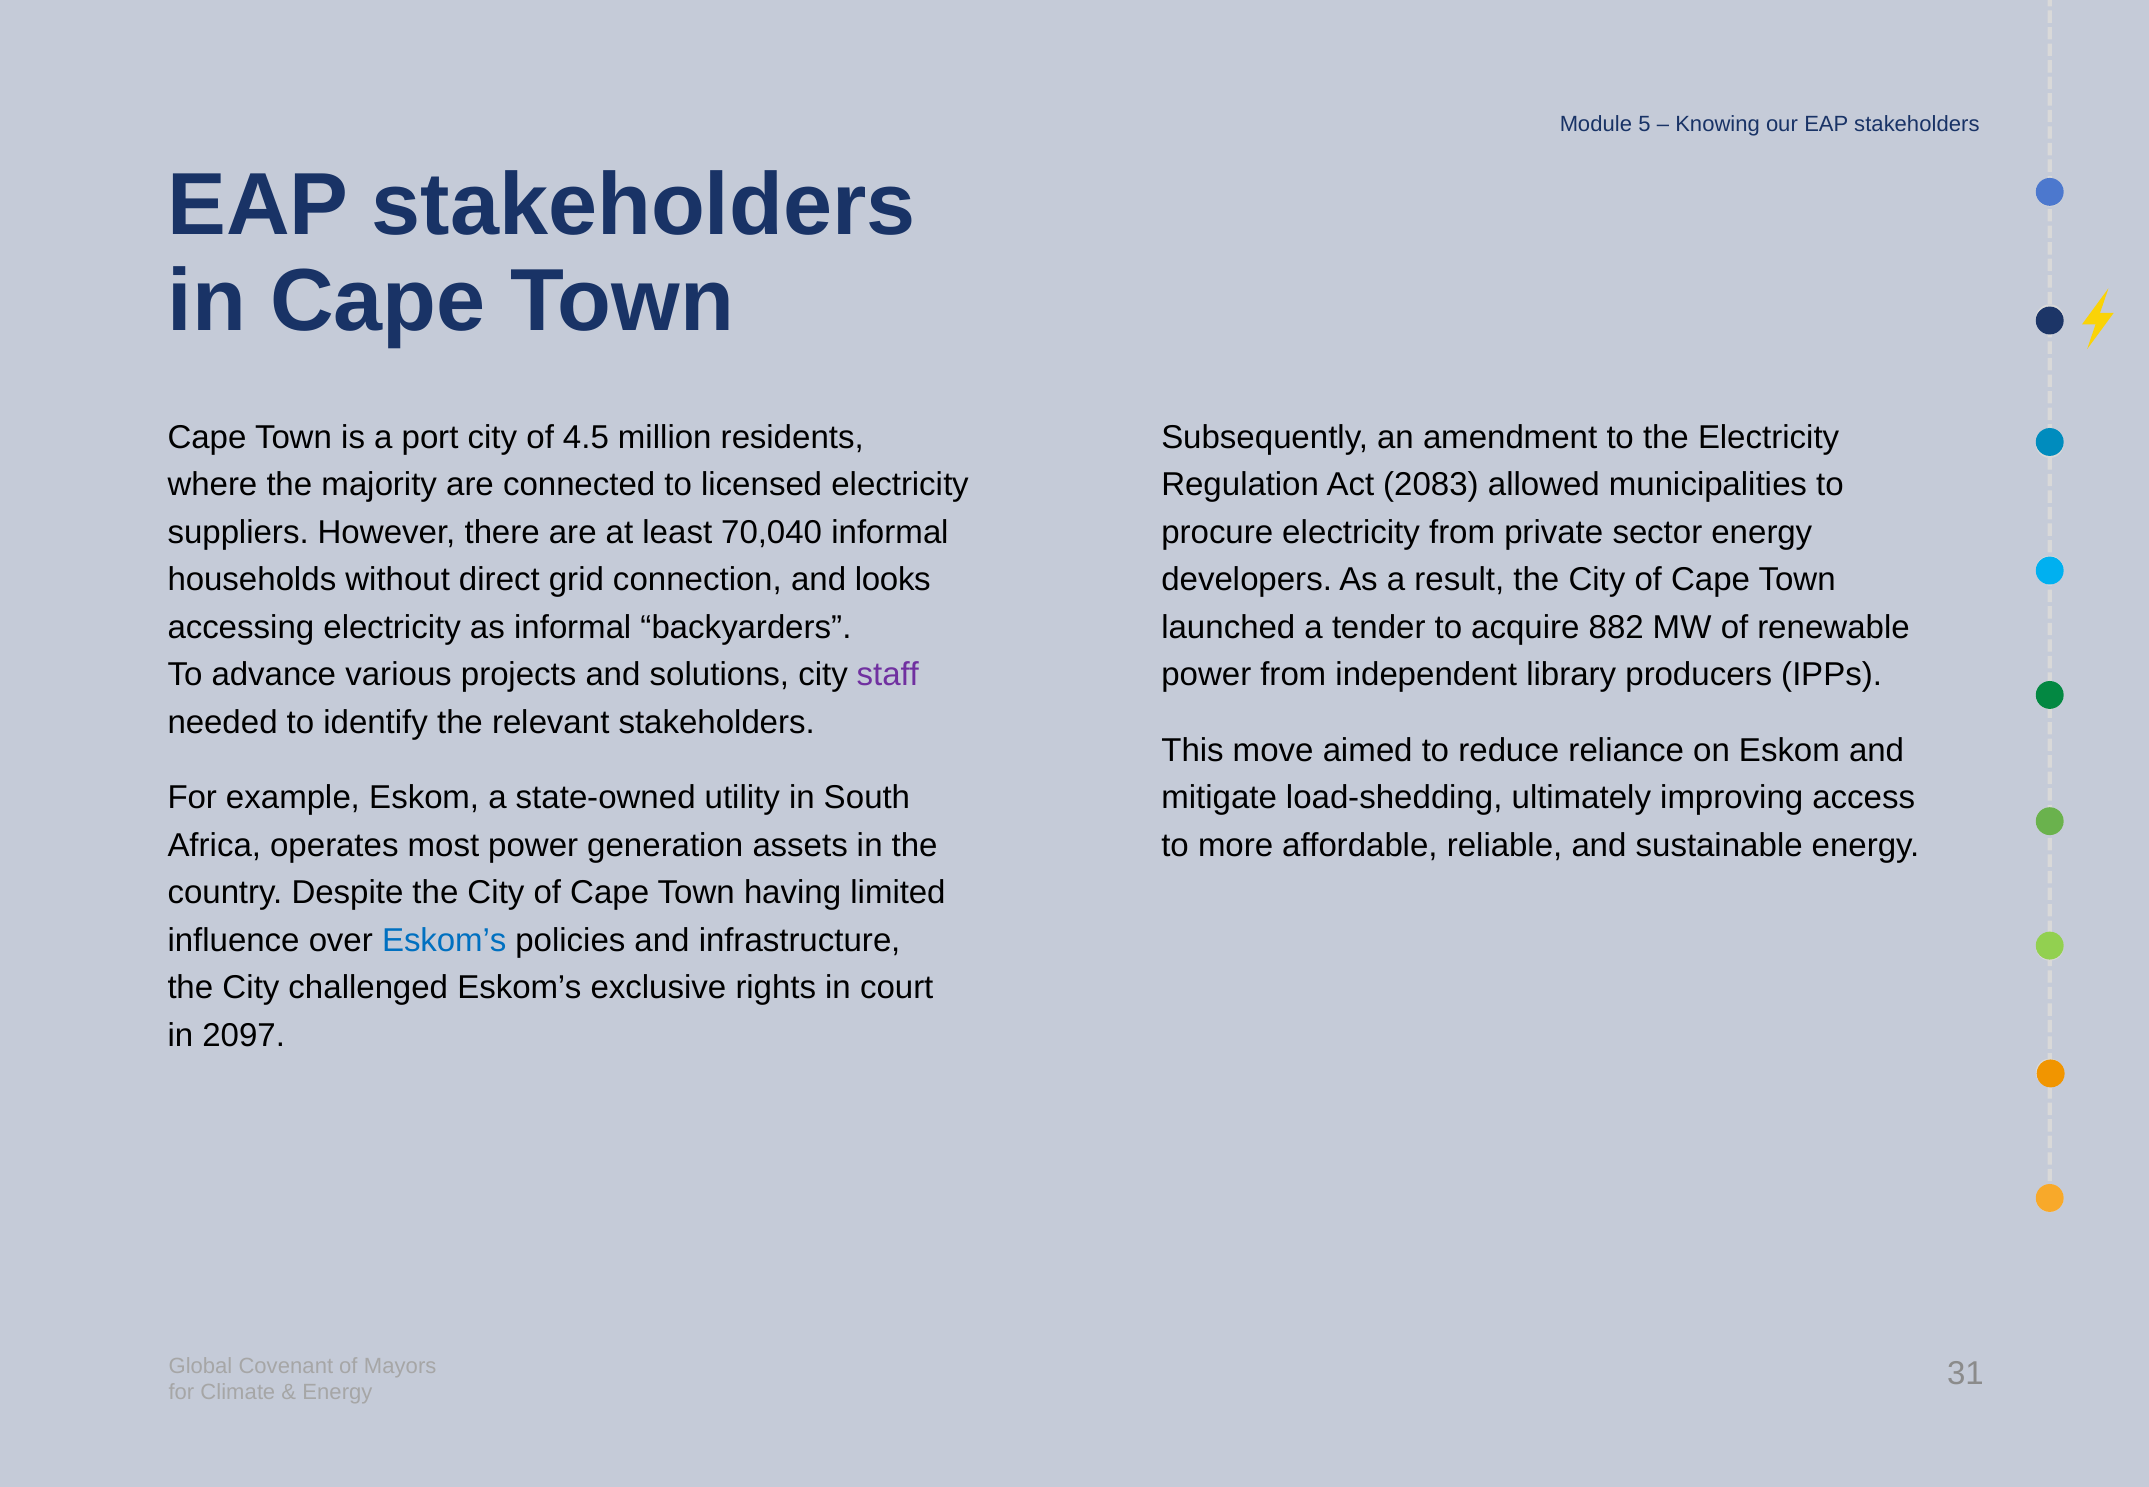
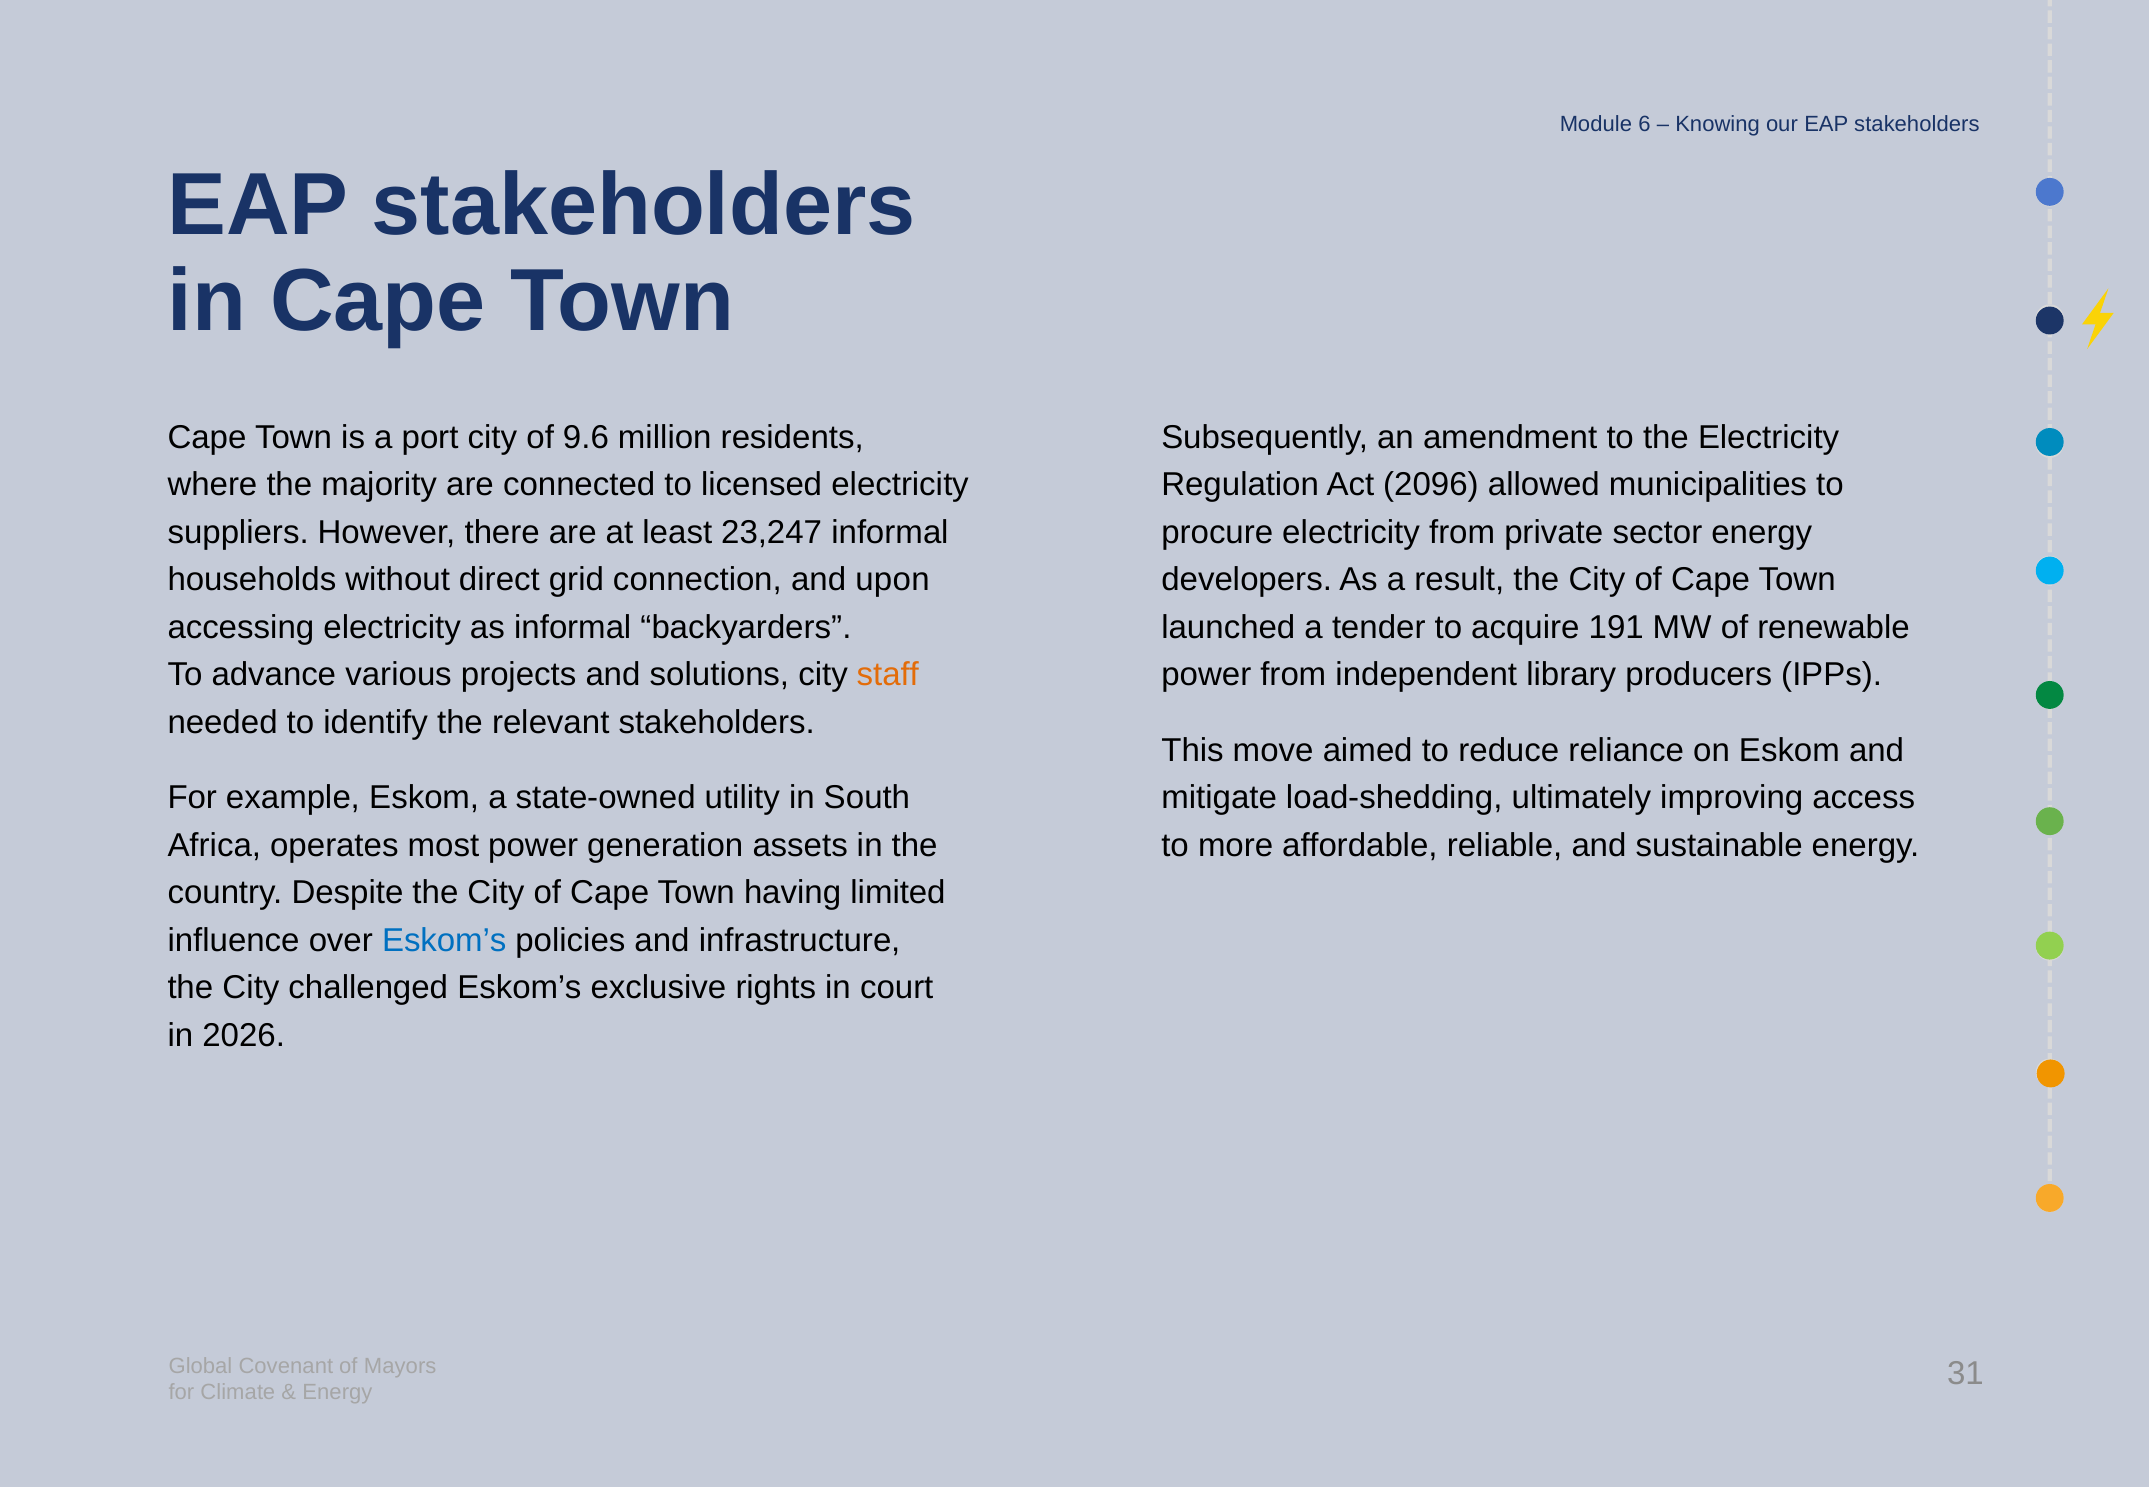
5: 5 -> 6
4.5: 4.5 -> 9.6
2083: 2083 -> 2096
70,040: 70,040 -> 23,247
looks: looks -> upon
882: 882 -> 191
staff colour: purple -> orange
2097: 2097 -> 2026
